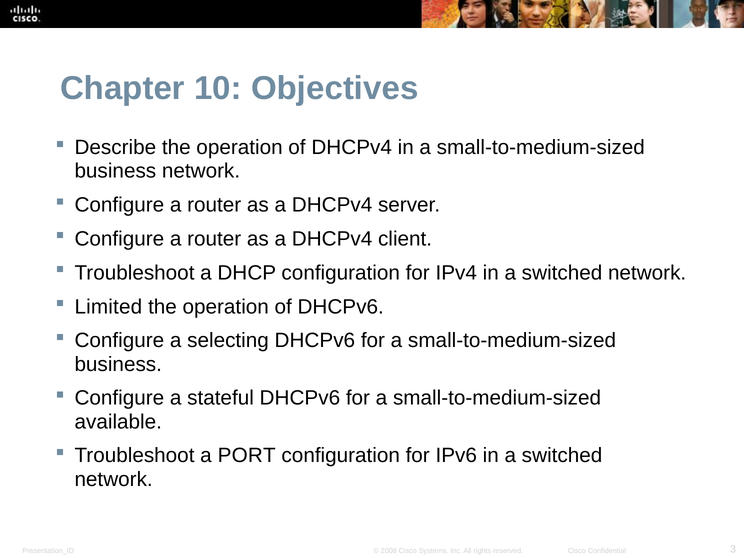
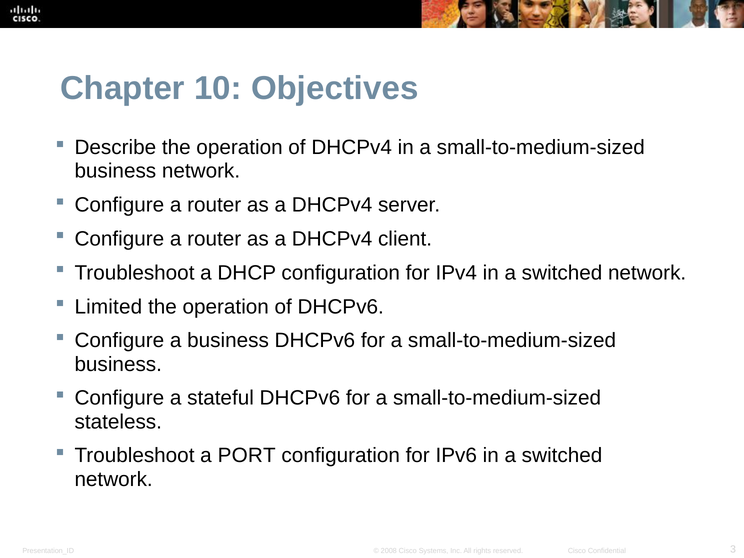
a selecting: selecting -> business
available: available -> stateless
